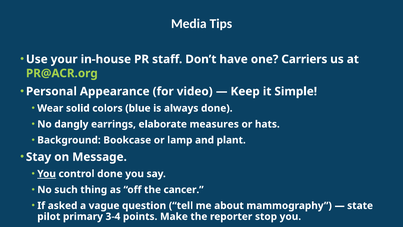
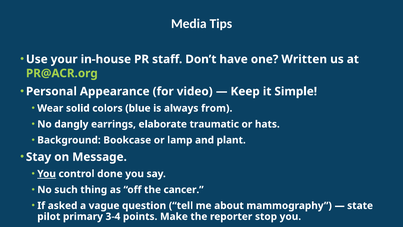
Carriers: Carriers -> Written
always done: done -> from
measures: measures -> traumatic
